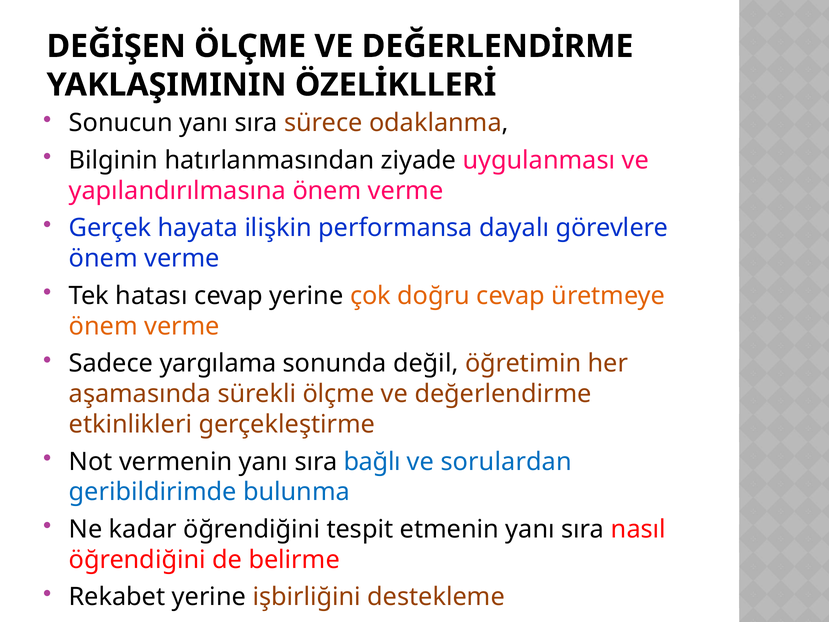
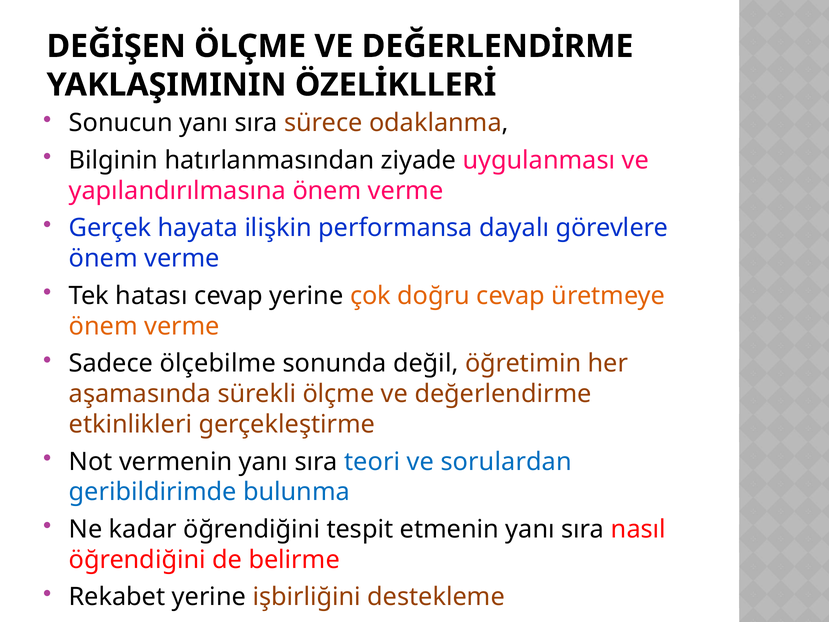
yargılama: yargılama -> ölçebilme
bağlı: bağlı -> teori
